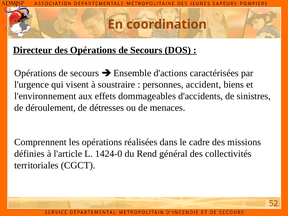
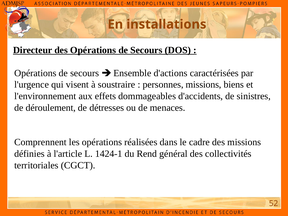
coordination: coordination -> installations
personnes accident: accident -> missions
1424-0: 1424-0 -> 1424-1
